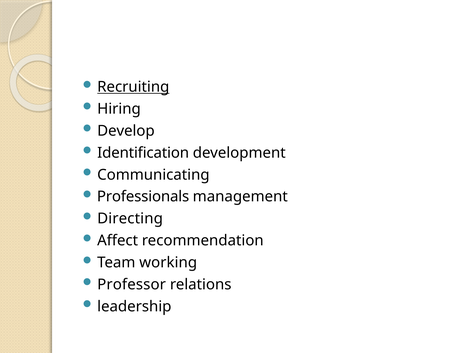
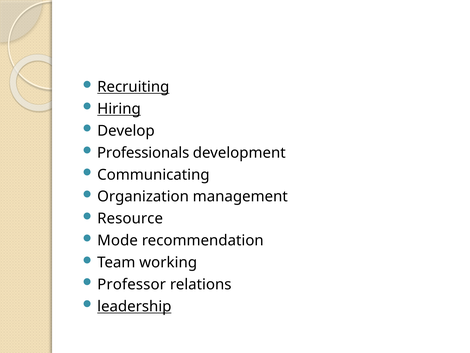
Hiring underline: none -> present
Identification: Identification -> Professionals
Professionals: Professionals -> Organization
Directing: Directing -> Resource
Affect: Affect -> Mode
leadership underline: none -> present
